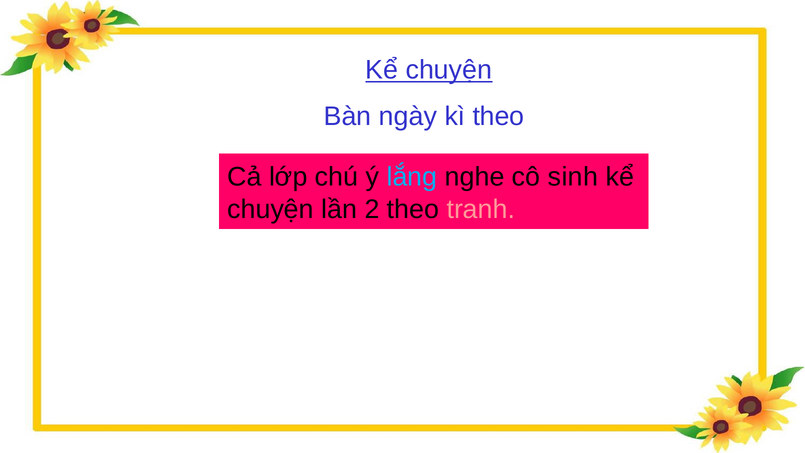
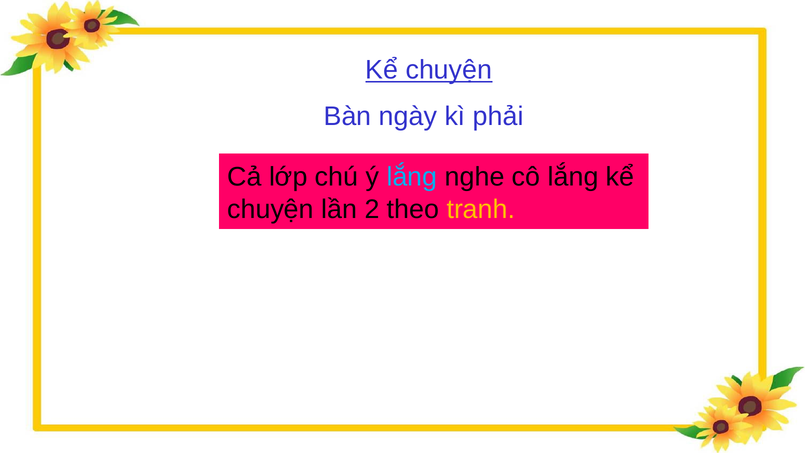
kì theo: theo -> phải
cô sinh: sinh -> lắng
tranh colour: pink -> yellow
